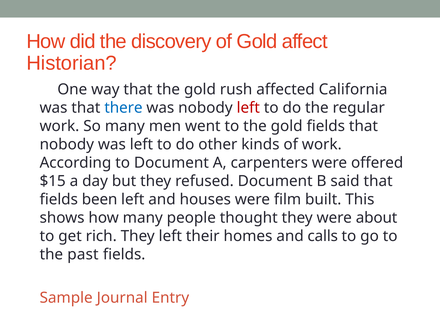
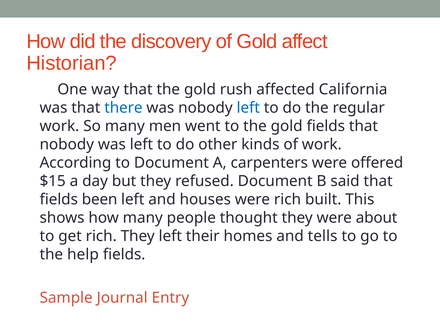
left at (248, 108) colour: red -> blue
were film: film -> rich
calls: calls -> tells
past: past -> help
